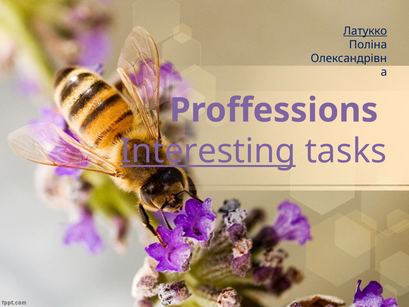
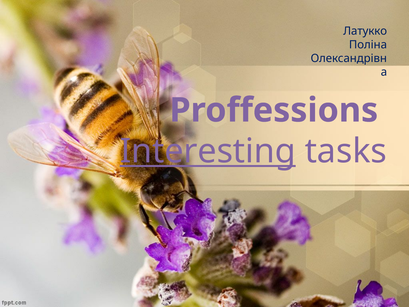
Латукко underline: present -> none
